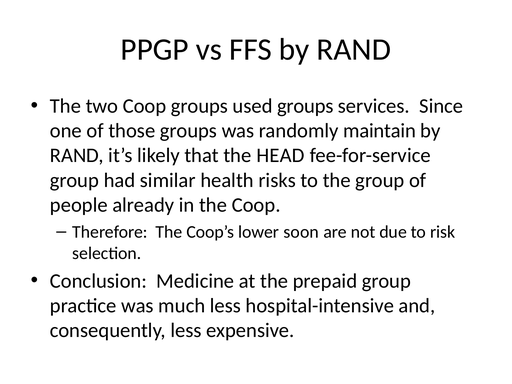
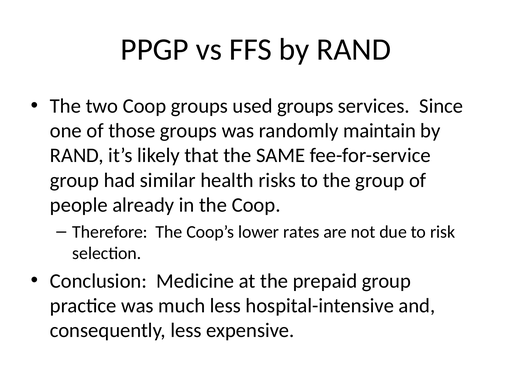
HEAD: HEAD -> SAME
soon: soon -> rates
